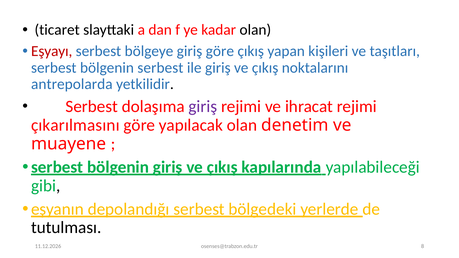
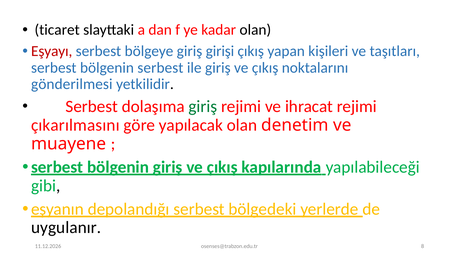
giriş göre: göre -> girişi
antrepolarda: antrepolarda -> gönderilmesi
giriş at (203, 107) colour: purple -> green
tutulması: tutulması -> uygulanır
